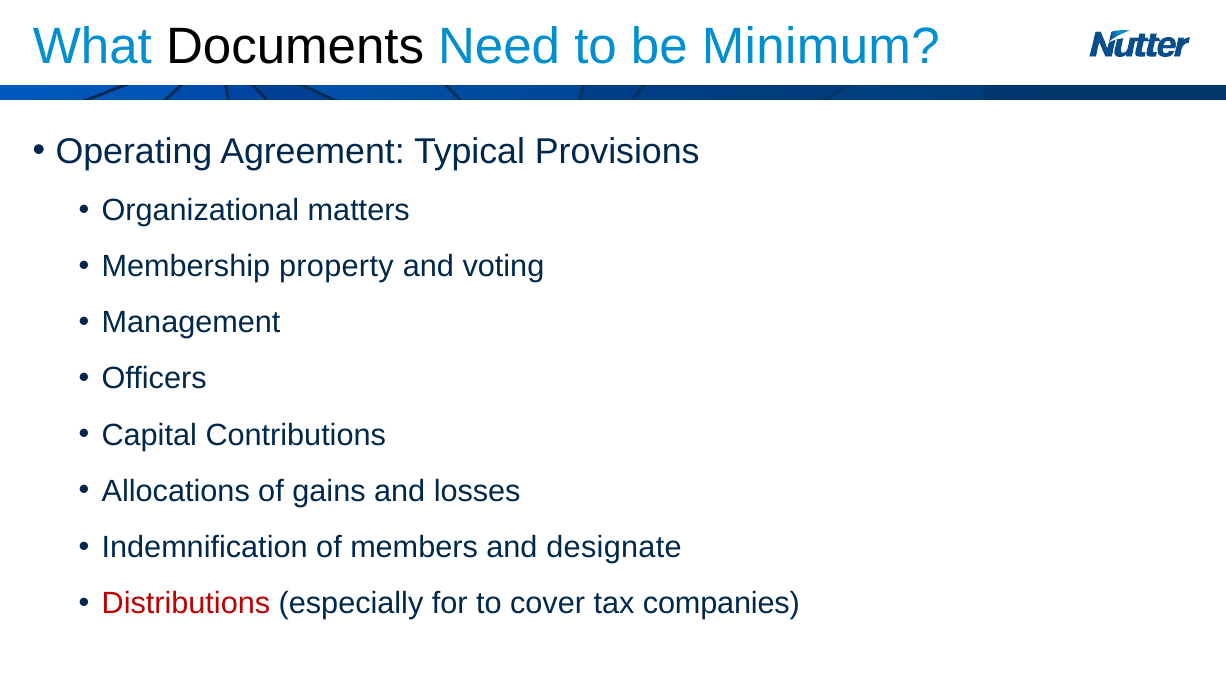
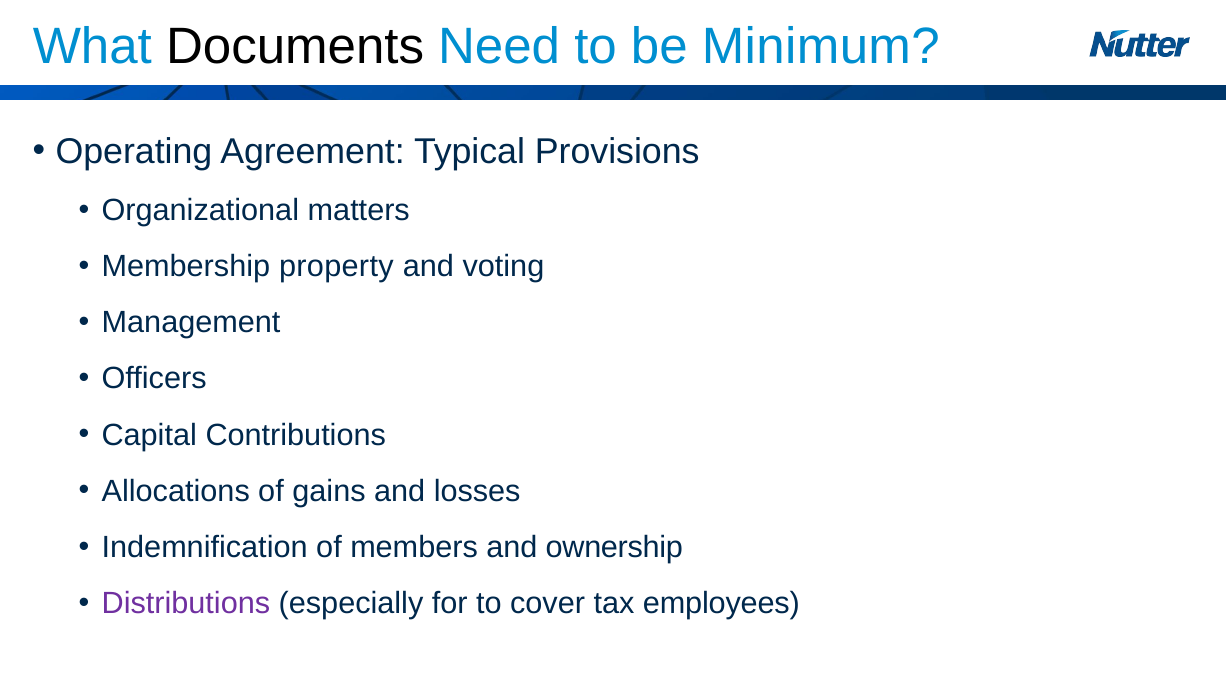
designate: designate -> ownership
Distributions colour: red -> purple
companies: companies -> employees
